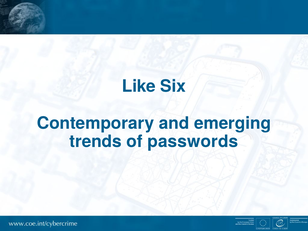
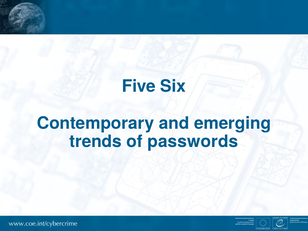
Like: Like -> Five
